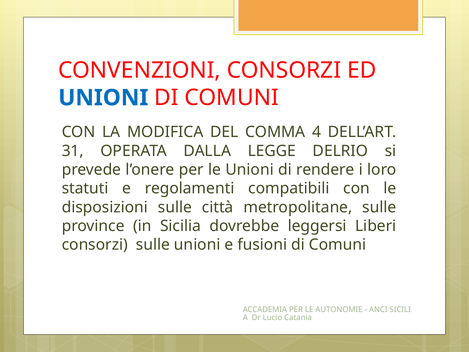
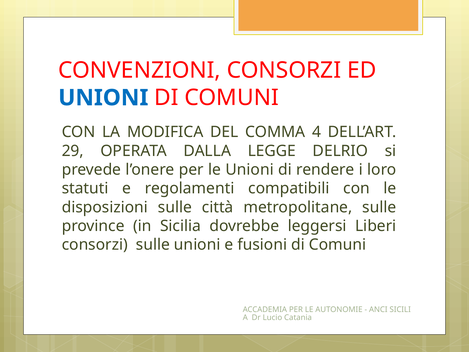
31: 31 -> 29
